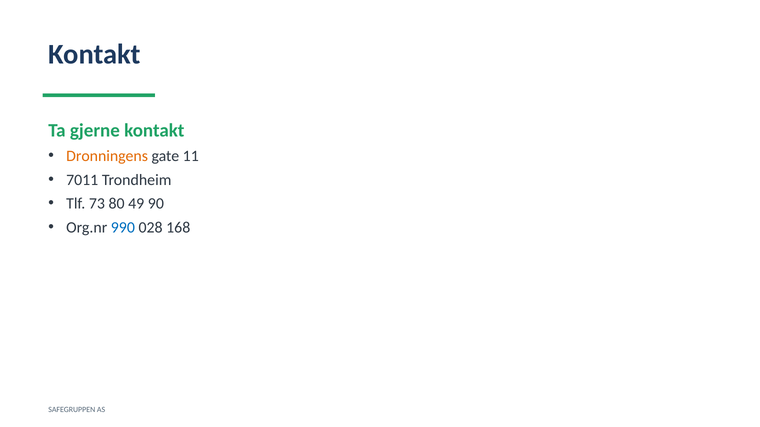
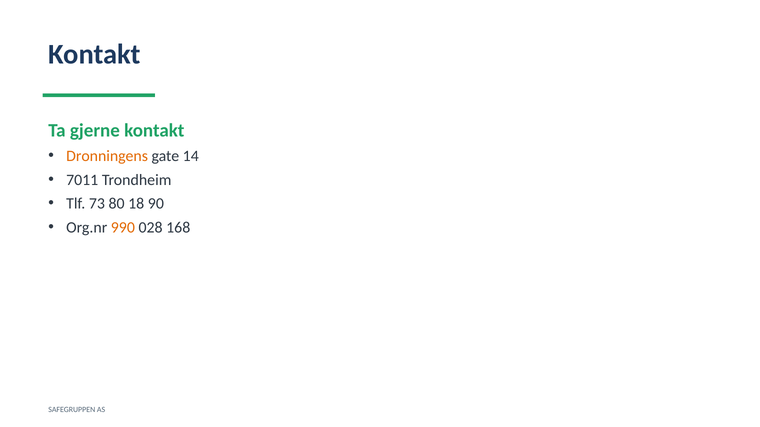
11: 11 -> 14
49: 49 -> 18
990 colour: blue -> orange
